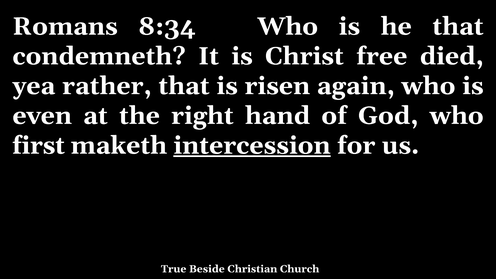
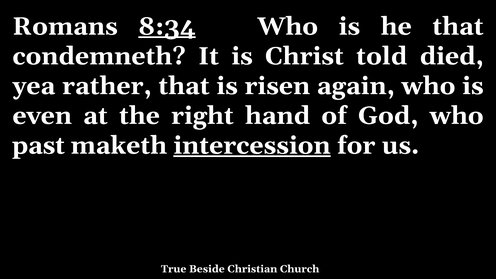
8:34 underline: none -> present
free: free -> told
first: first -> past
